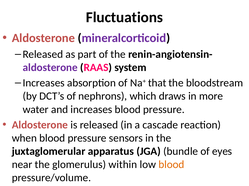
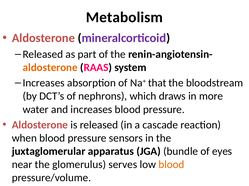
Fluctuations: Fluctuations -> Metabolism
aldosterone at (50, 68) colour: purple -> orange
within: within -> serves
